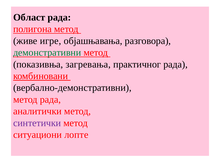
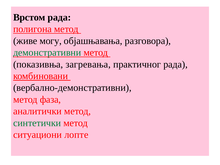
Област: Област -> Врстом
игре: игре -> могу
метод рада: рада -> фаза
синтетички colour: purple -> green
